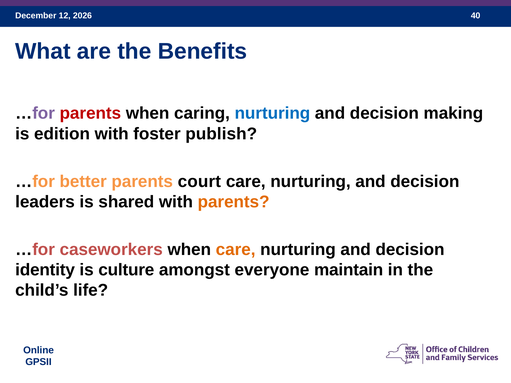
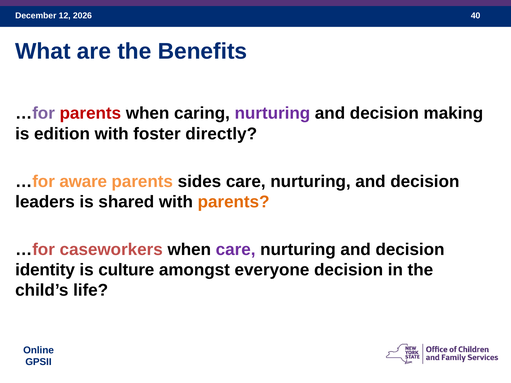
nurturing at (272, 113) colour: blue -> purple
publish: publish -> directly
better: better -> aware
court: court -> sides
care at (236, 250) colour: orange -> purple
everyone maintain: maintain -> decision
